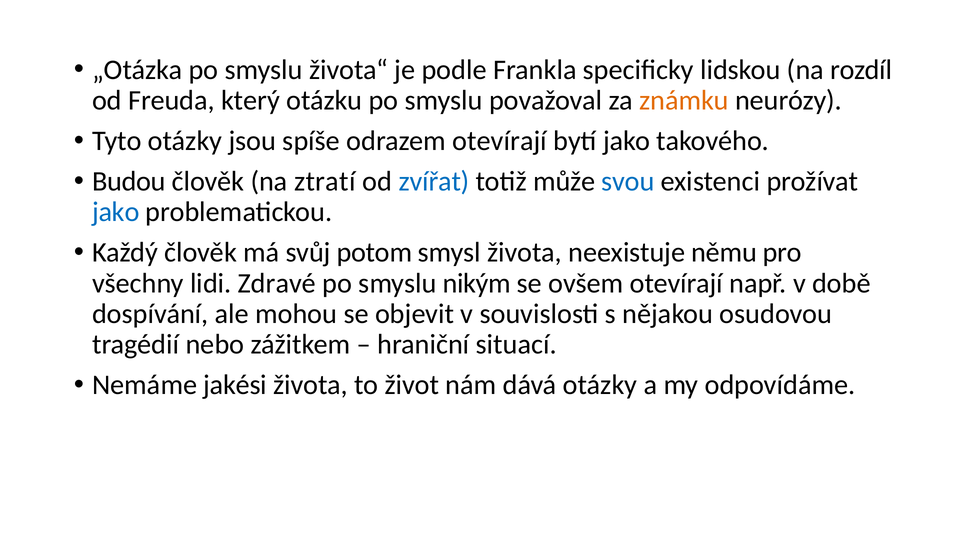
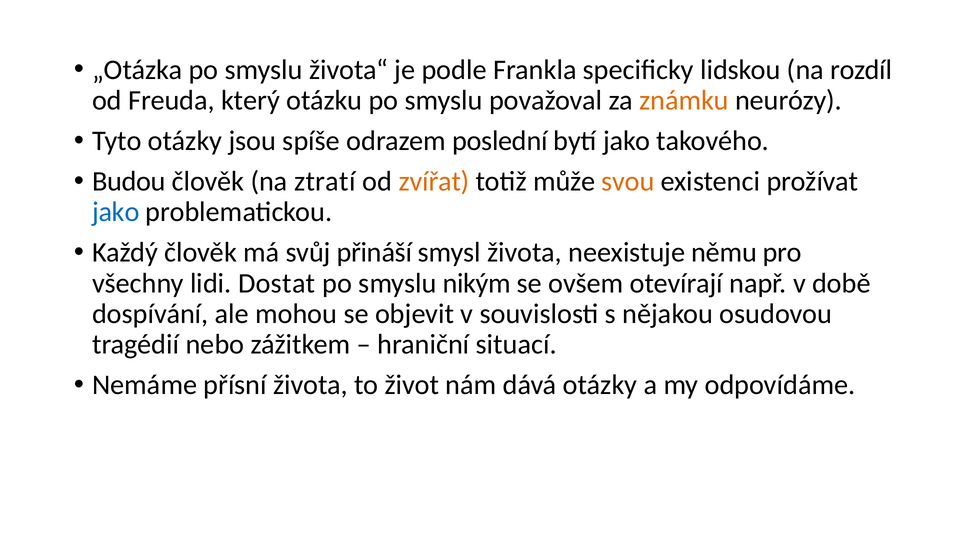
odrazem otevírají: otevírají -> poslední
zvířat colour: blue -> orange
svou colour: blue -> orange
potom: potom -> přináší
Zdravé: Zdravé -> Dostat
jakési: jakési -> přísní
